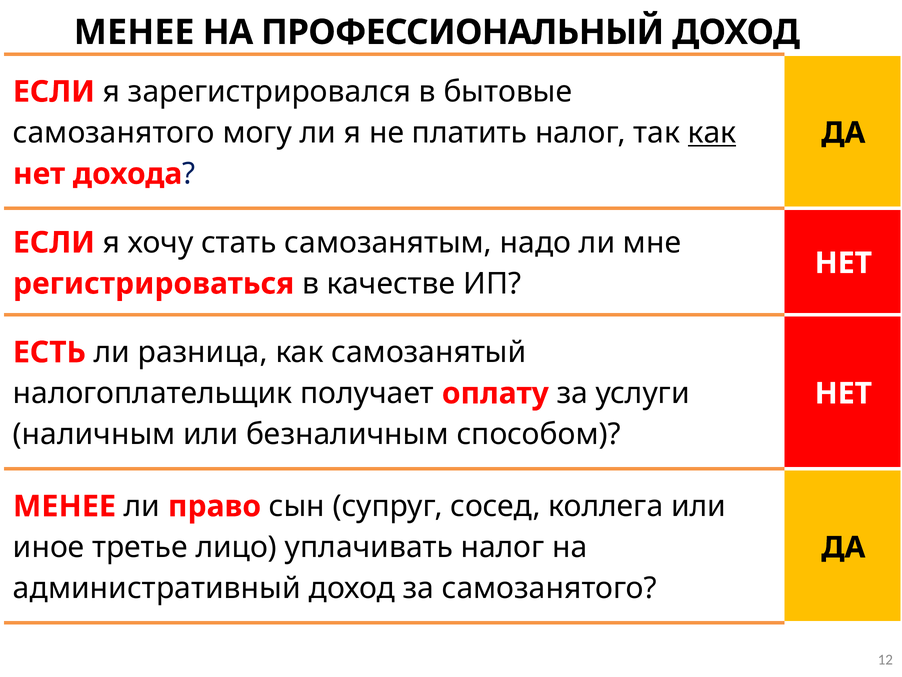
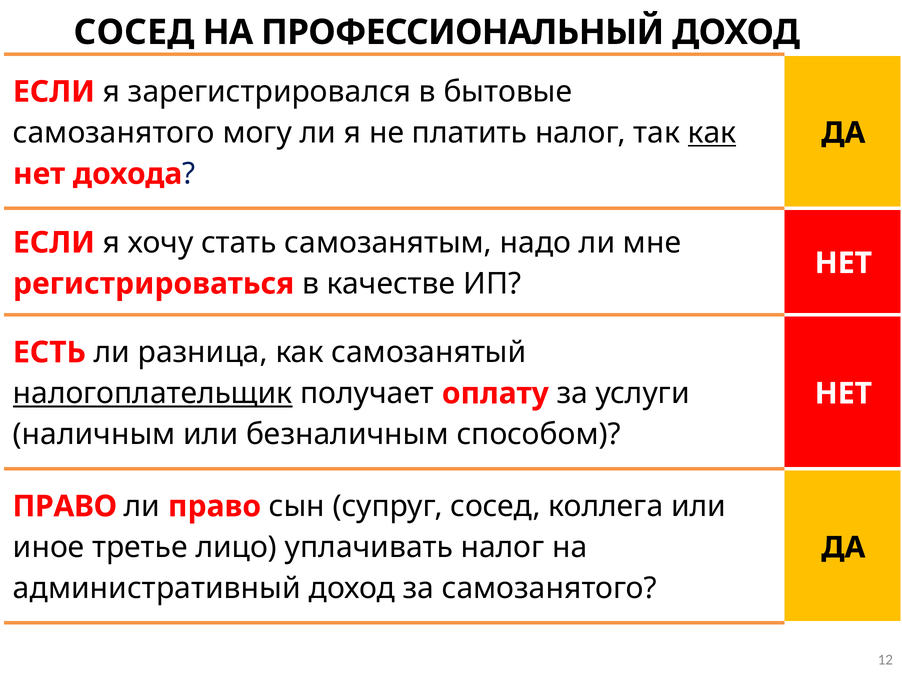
МЕНЕЕ at (134, 32): МЕНЕЕ -> СОСЕД
налогоплательщик underline: none -> present
МЕНЕЕ at (64, 506): МЕНЕЕ -> ПРАВО
